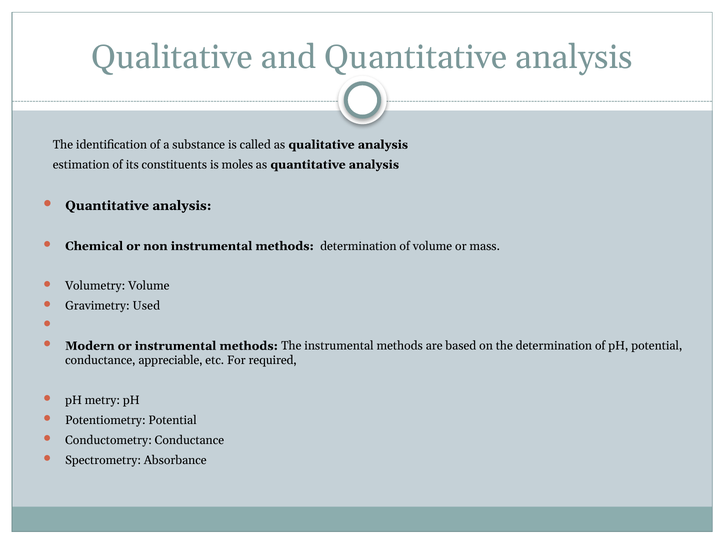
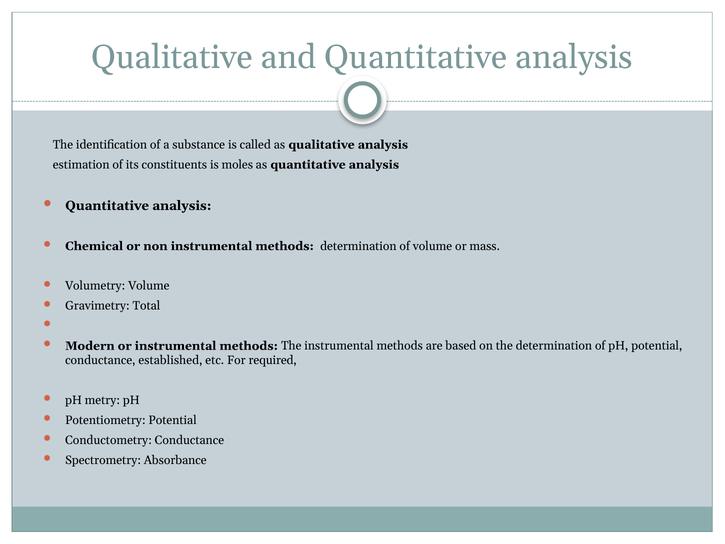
Used: Used -> Total
appreciable: appreciable -> established
